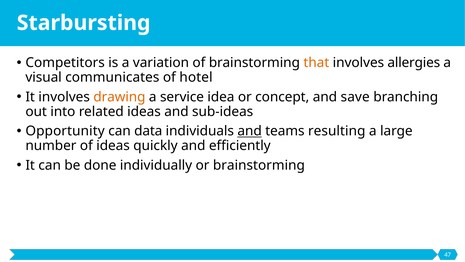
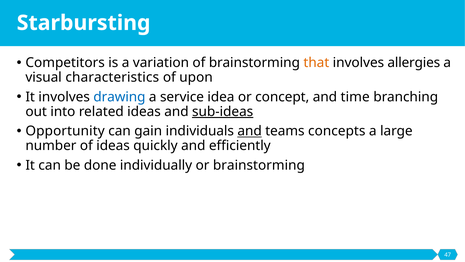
communicates: communicates -> characteristics
hotel: hotel -> upon
drawing colour: orange -> blue
save: save -> time
sub-ideas underline: none -> present
data: data -> gain
resulting: resulting -> concepts
